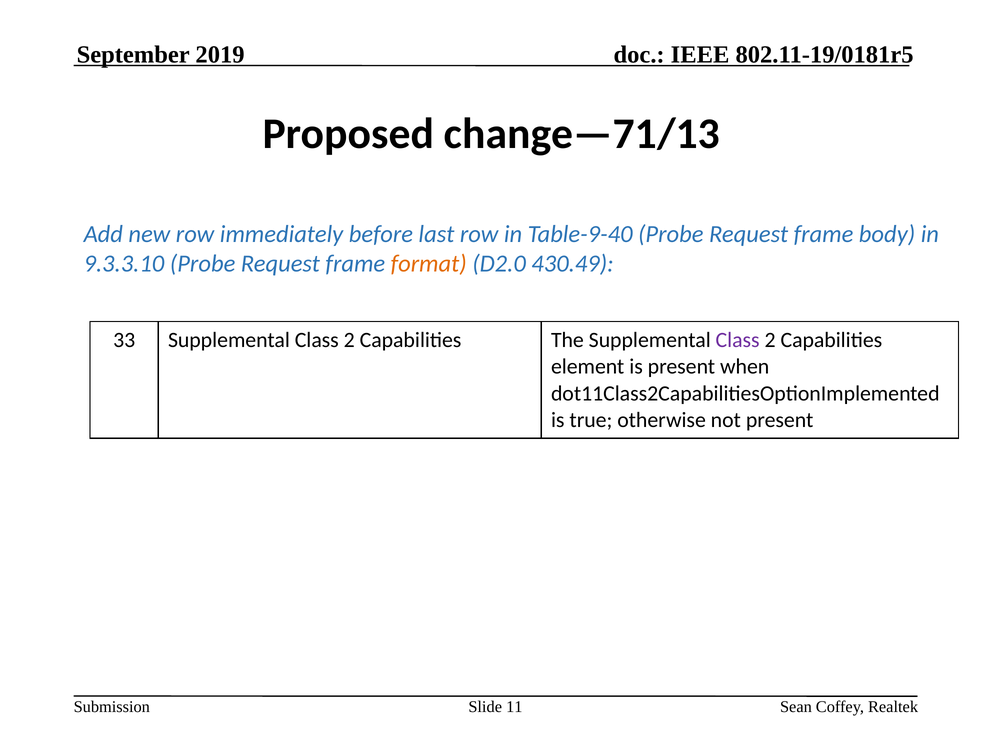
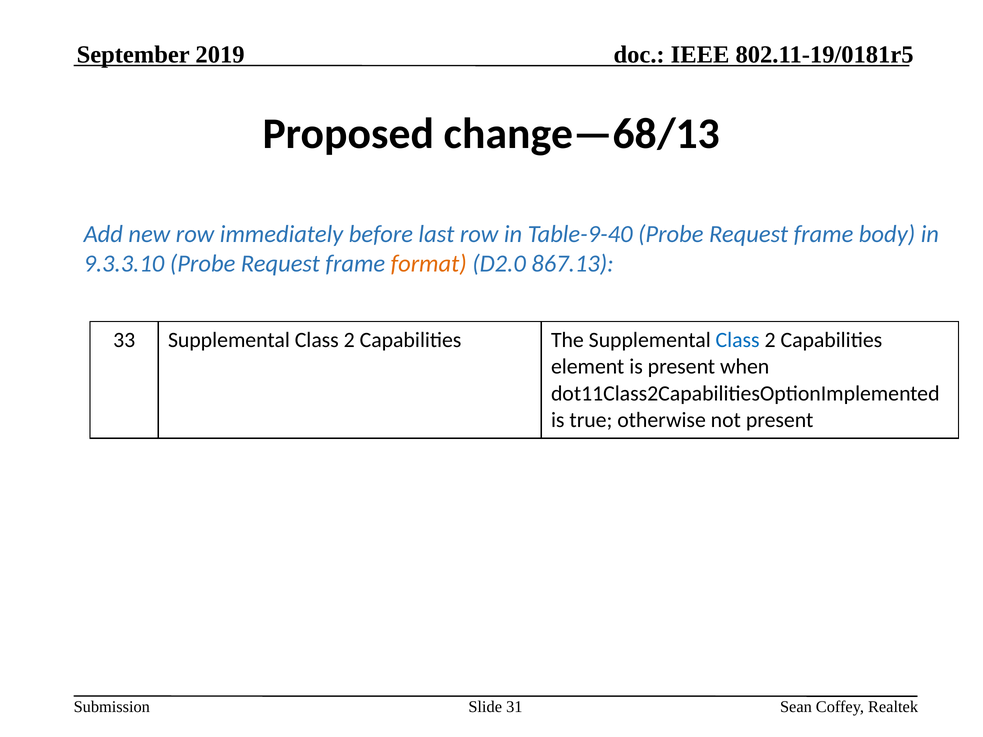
change—71/13: change—71/13 -> change—68/13
430.49: 430.49 -> 867.13
Class at (738, 340) colour: purple -> blue
11: 11 -> 31
